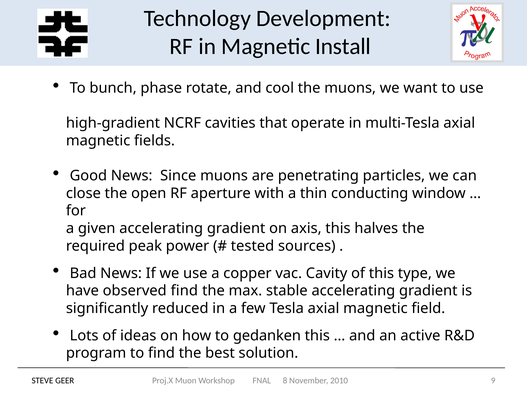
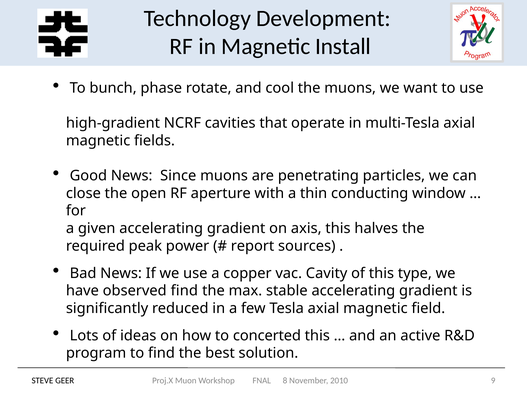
tested: tested -> report
gedanken: gedanken -> concerted
